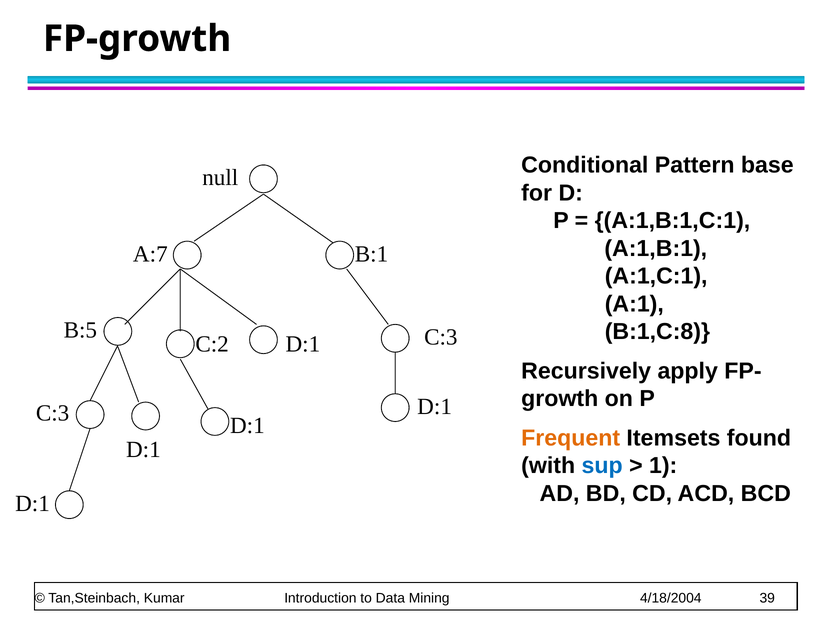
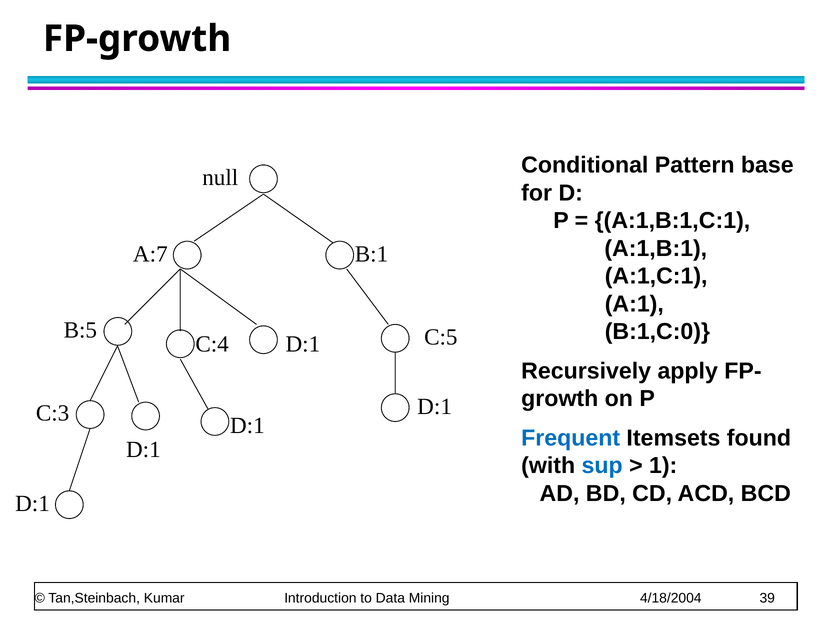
B:1,C:8: B:1,C:8 -> B:1,C:0
C:3 at (441, 337): C:3 -> C:5
C:2: C:2 -> C:4
Frequent colour: orange -> blue
